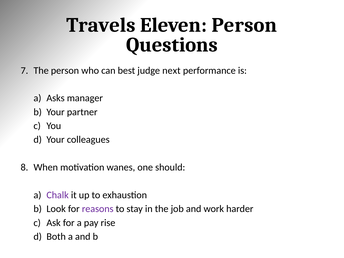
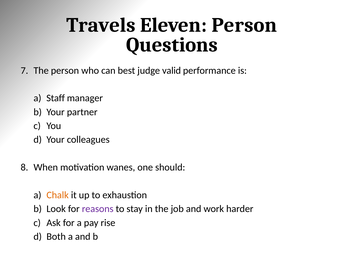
next: next -> valid
Asks: Asks -> Staff
Chalk colour: purple -> orange
